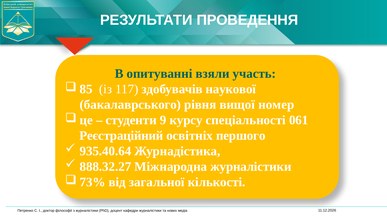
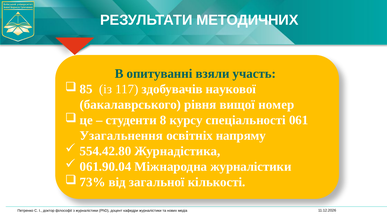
ПРОВЕДЕННЯ: ПРОВЕДЕННЯ -> МЕТОДИЧНИХ
9: 9 -> 8
Реєстраційний: Реєстраційний -> Узагальнення
першого: першого -> напряму
935.40.64: 935.40.64 -> 554.42.80
888.32.27: 888.32.27 -> 061.90.04
